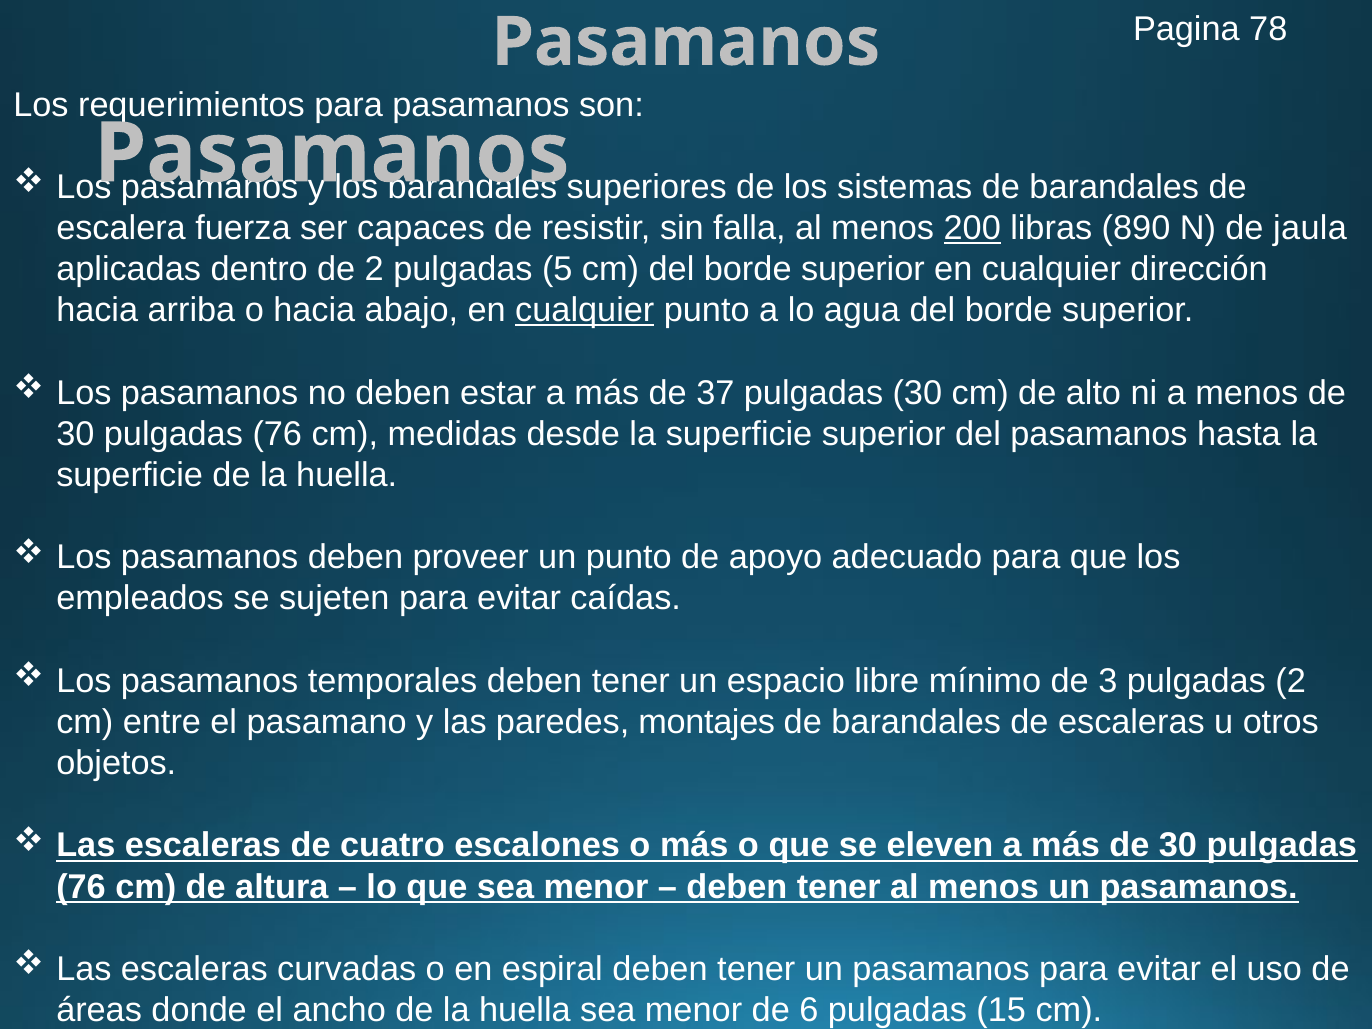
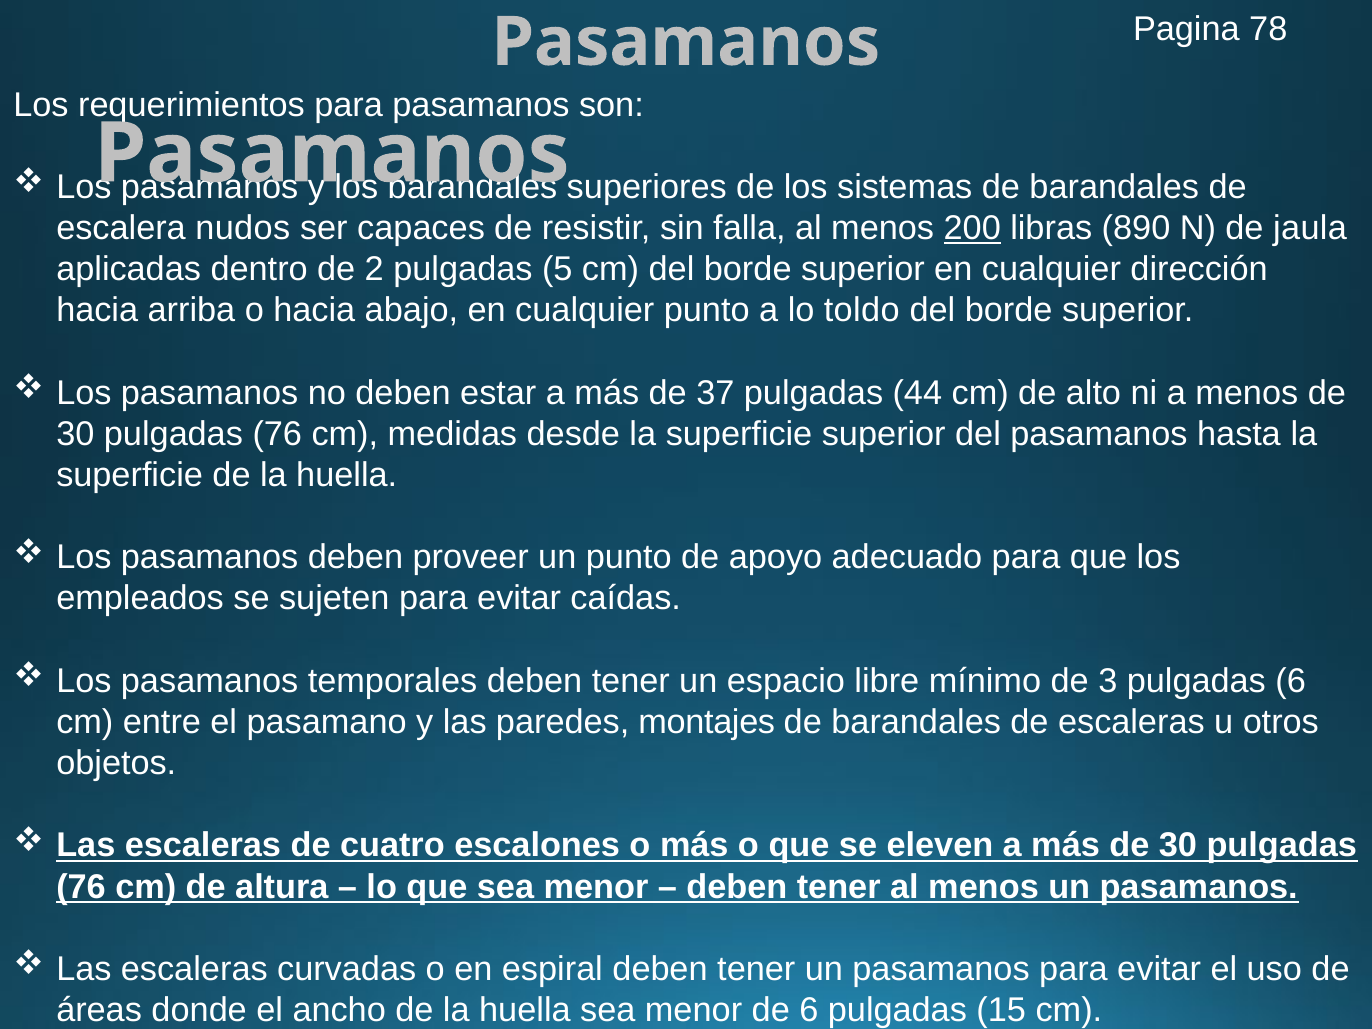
fuerza: fuerza -> nudos
cualquier at (585, 311) underline: present -> none
agua: agua -> toldo
pulgadas 30: 30 -> 44
pulgadas 2: 2 -> 6
